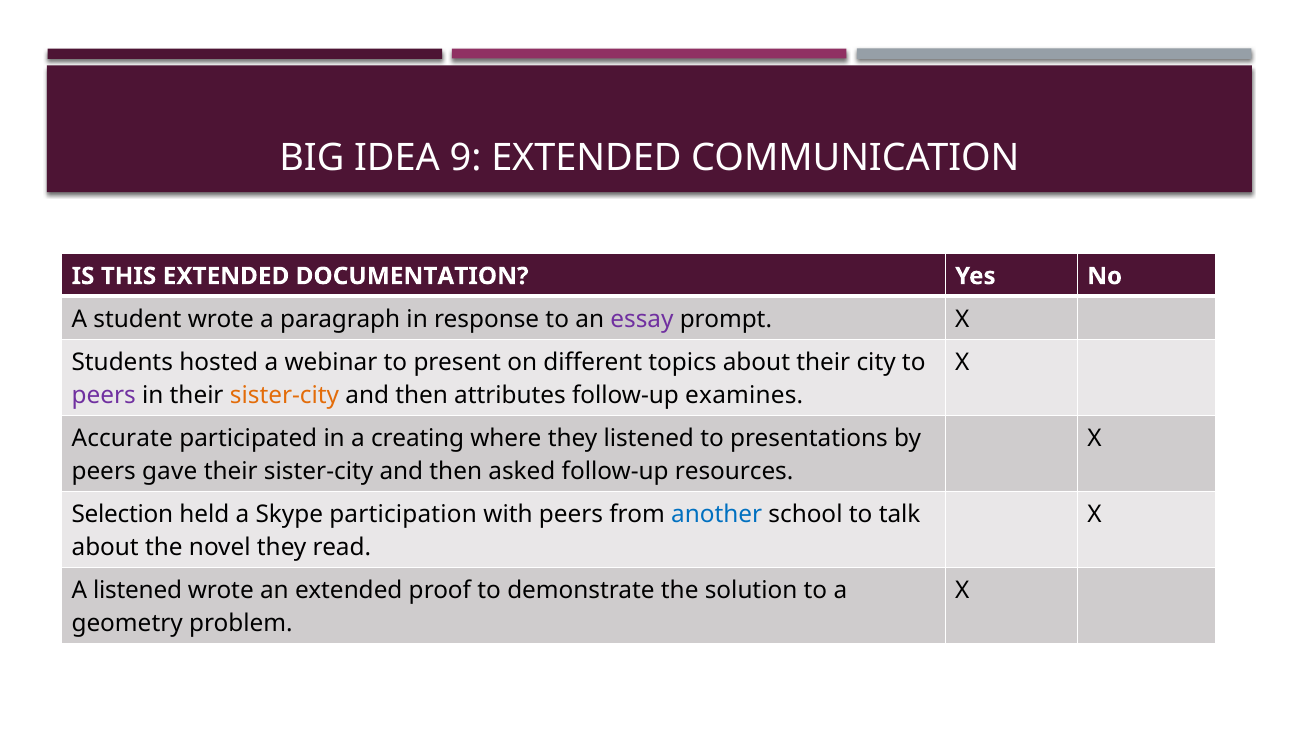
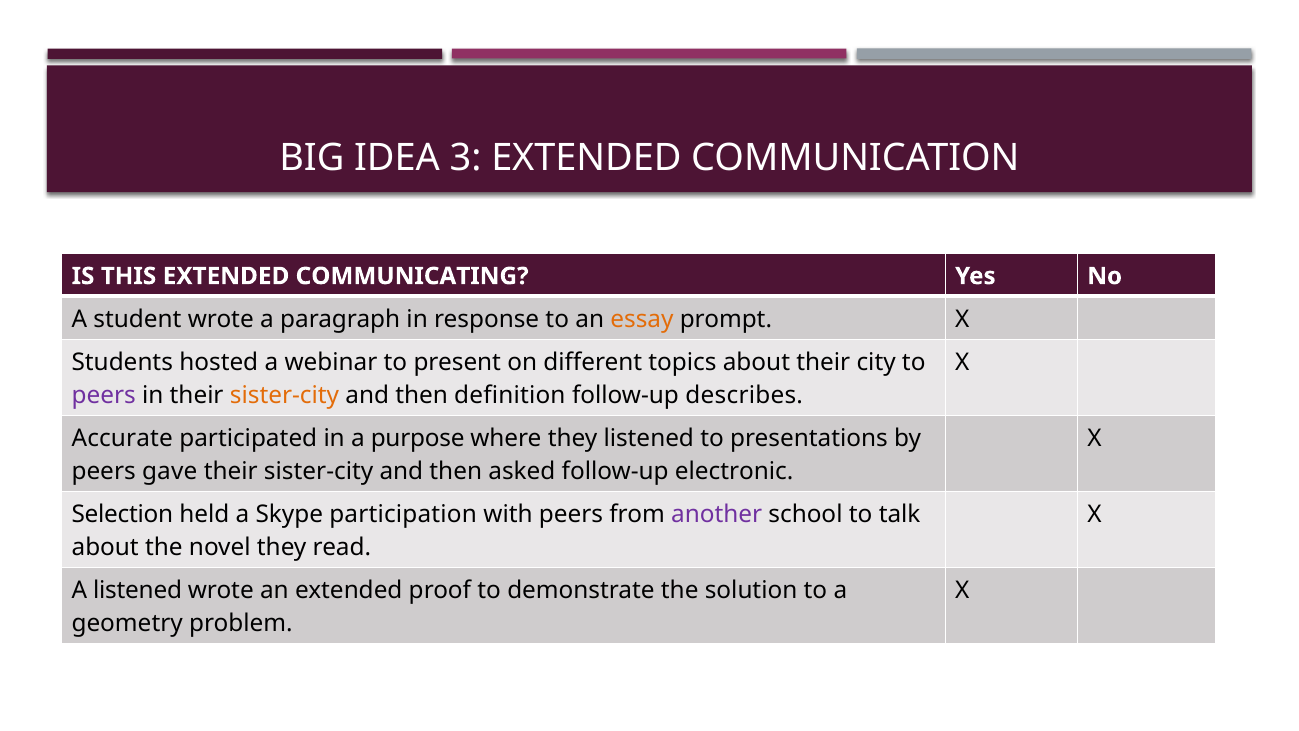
9: 9 -> 3
DOCUMENTATION: DOCUMENTATION -> COMMUNICATING
essay colour: purple -> orange
attributes: attributes -> definition
examines: examines -> describes
creating: creating -> purpose
resources: resources -> electronic
another colour: blue -> purple
